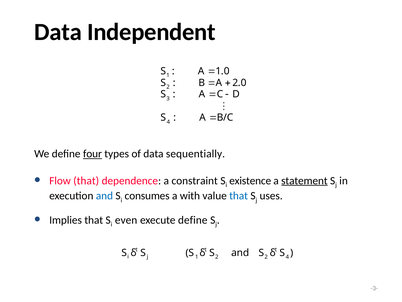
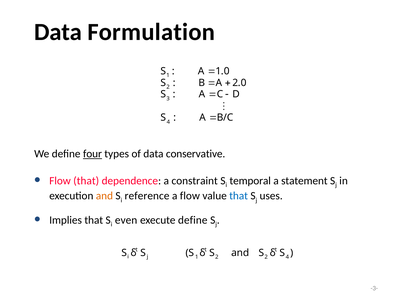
Independent: Independent -> Formulation
sequentially: sequentially -> conservative
existence: existence -> temporal
statement underline: present -> none
and at (104, 196) colour: blue -> orange
consumes: consumes -> reference
a with: with -> flow
